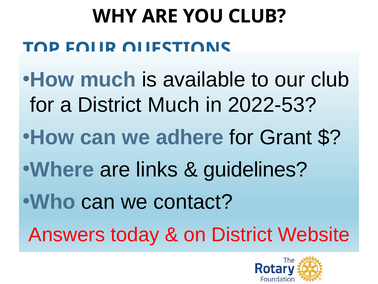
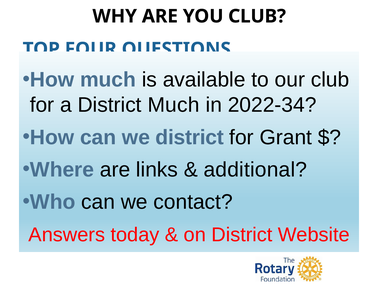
2022-53: 2022-53 -> 2022-34
we adhere: adhere -> district
guidelines: guidelines -> additional
